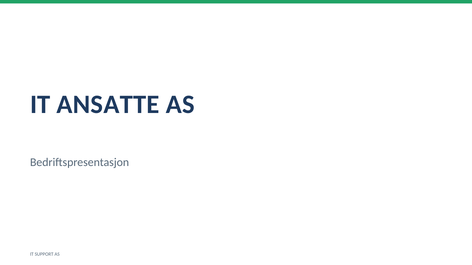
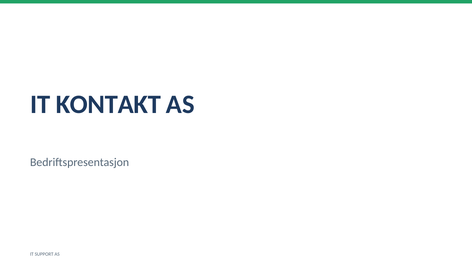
ANSATTE: ANSATTE -> KONTAKT
